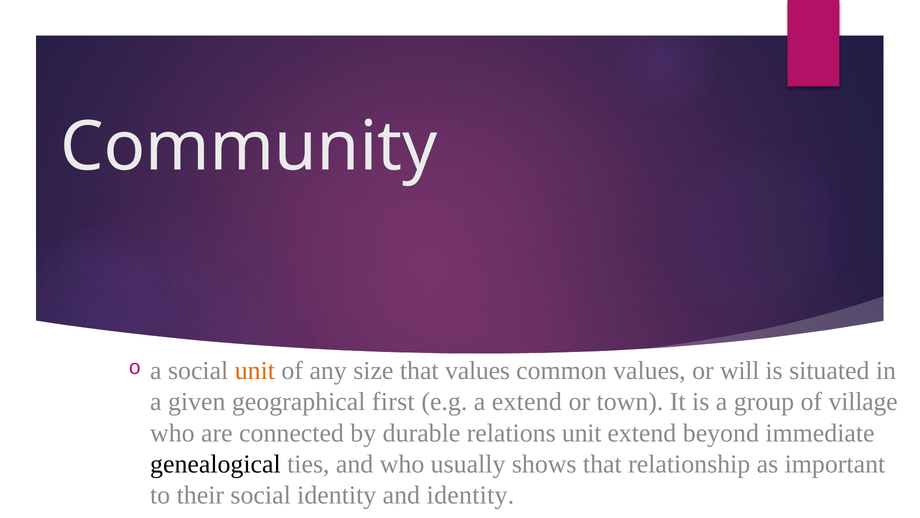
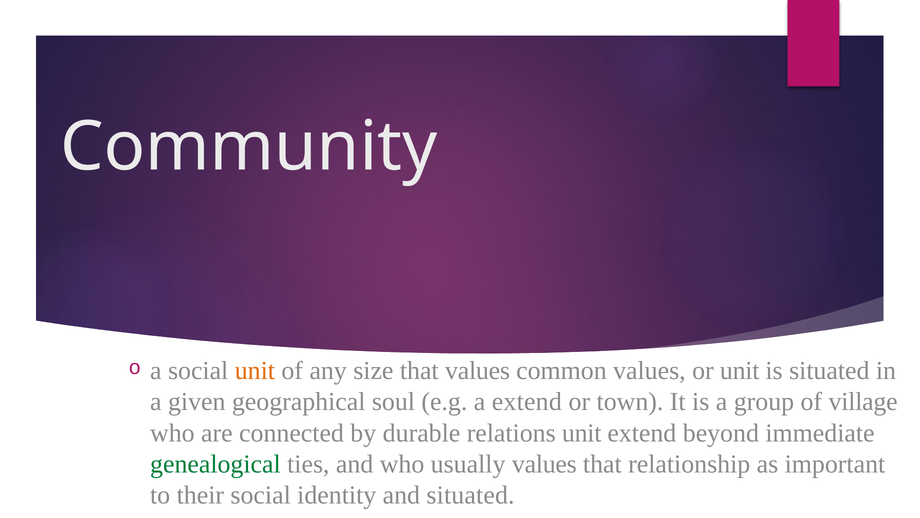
or will: will -> unit
first: first -> soul
genealogical colour: black -> green
usually shows: shows -> values
and identity: identity -> situated
